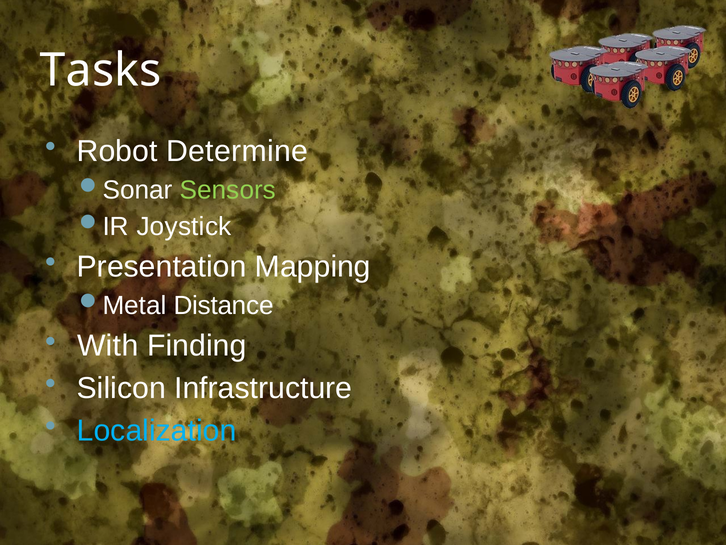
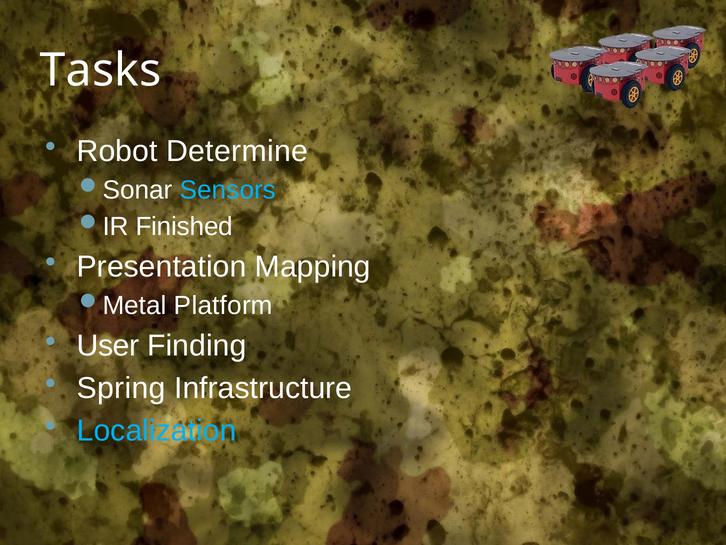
Sensors colour: light green -> light blue
Joystick: Joystick -> Finished
Distance: Distance -> Platform
With: With -> User
Silicon: Silicon -> Spring
